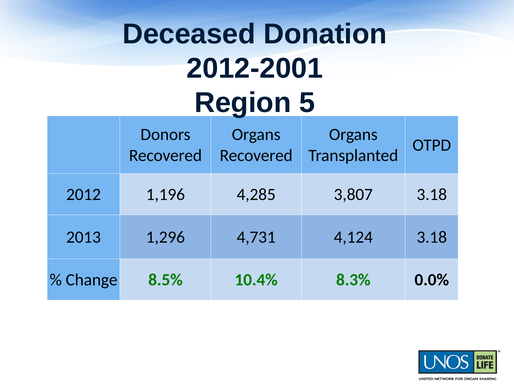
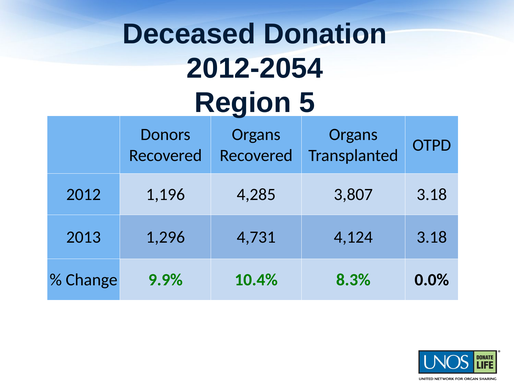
2012-2001: 2012-2001 -> 2012-2054
8.5%: 8.5% -> 9.9%
